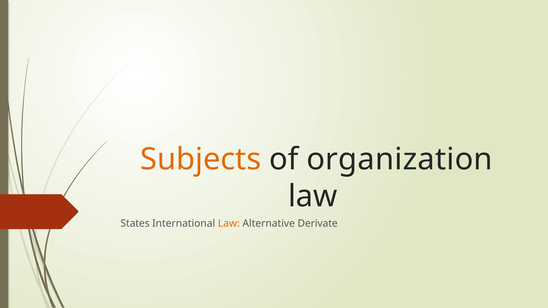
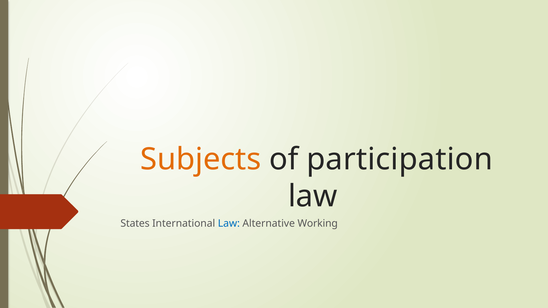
organization: organization -> participation
Law at (229, 224) colour: orange -> blue
Derivate: Derivate -> Working
